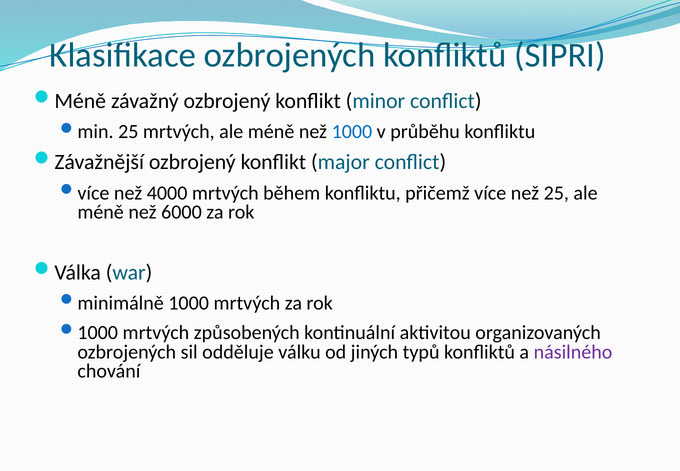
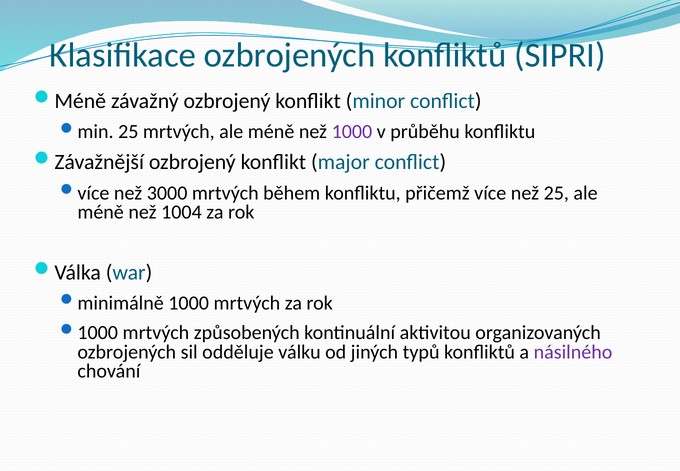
1000 at (352, 132) colour: blue -> purple
4000: 4000 -> 3000
6000: 6000 -> 1004
